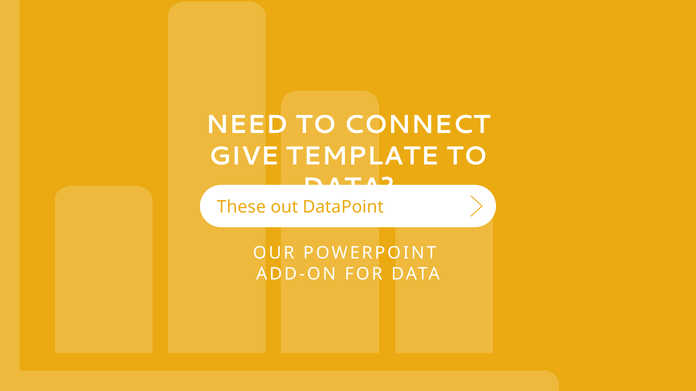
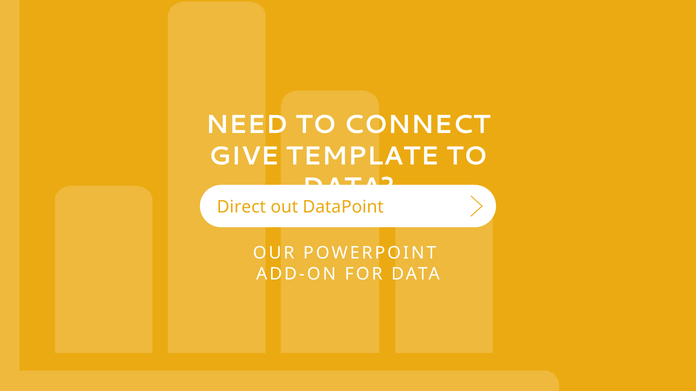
These: These -> Direct
